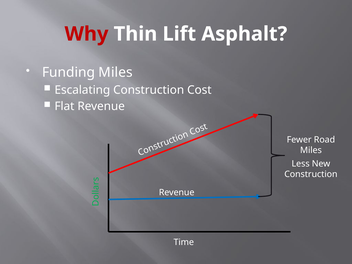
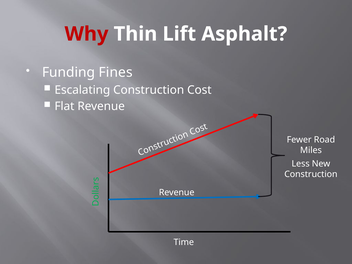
Funding Miles: Miles -> Fines
